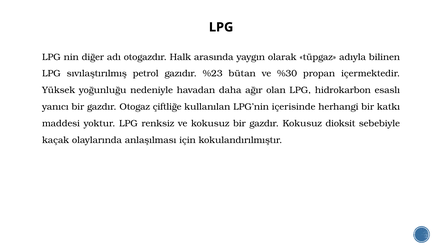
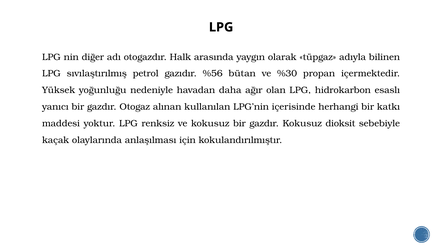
%23: %23 -> %56
çiftliğe: çiftliğe -> alınan
